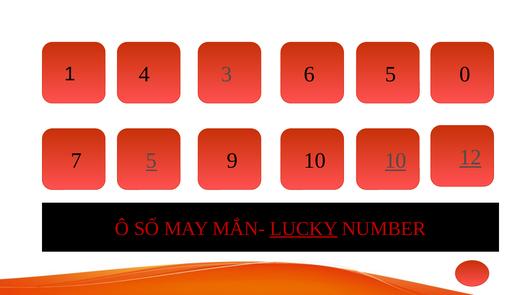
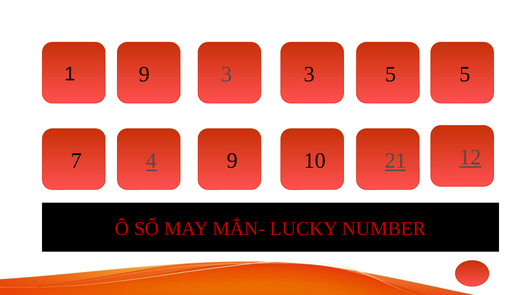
1 4: 4 -> 9
3 6: 6 -> 3
5 0: 0 -> 5
7 5: 5 -> 4
10 10: 10 -> 21
LUCKY underline: present -> none
